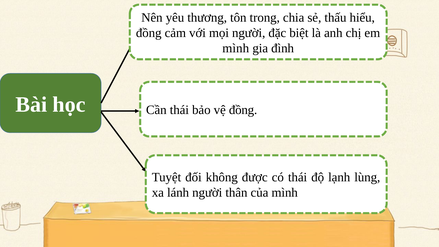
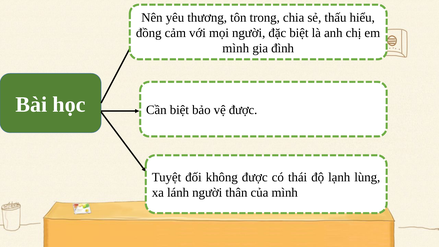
Cần thái: thái -> biệt
vệ đồng: đồng -> được
